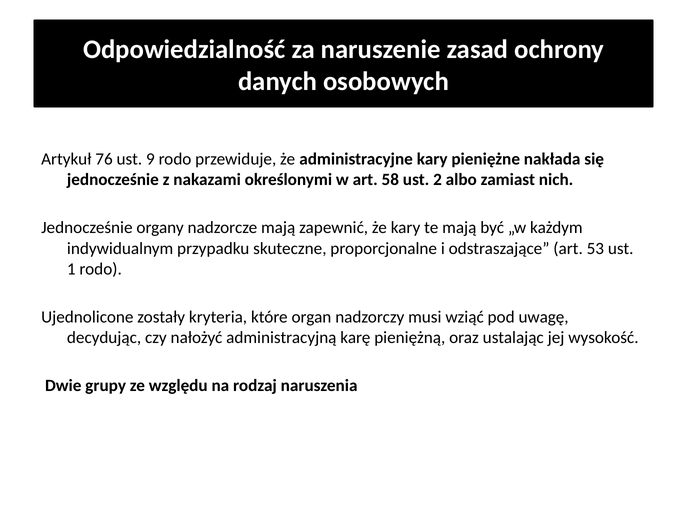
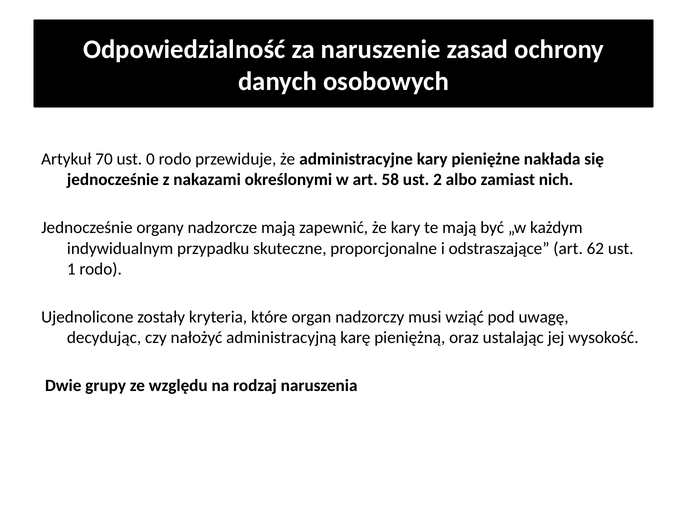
76: 76 -> 70
9: 9 -> 0
53: 53 -> 62
